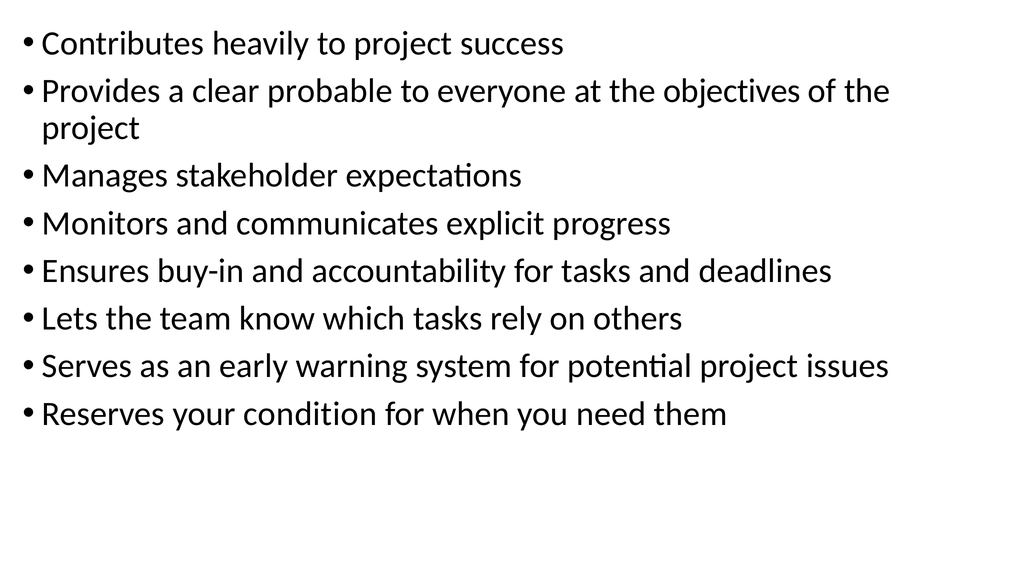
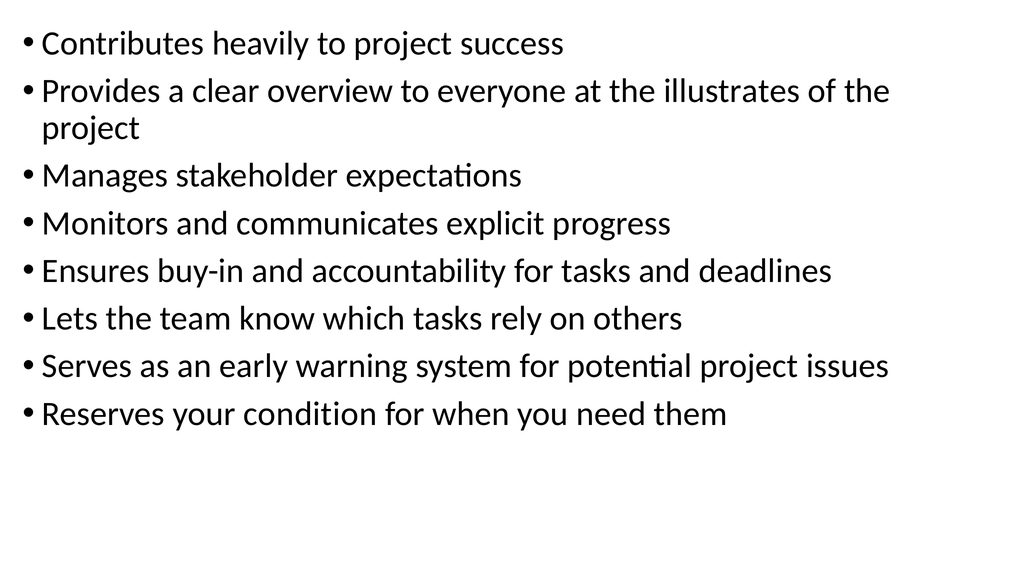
probable: probable -> overview
objectives: objectives -> illustrates
